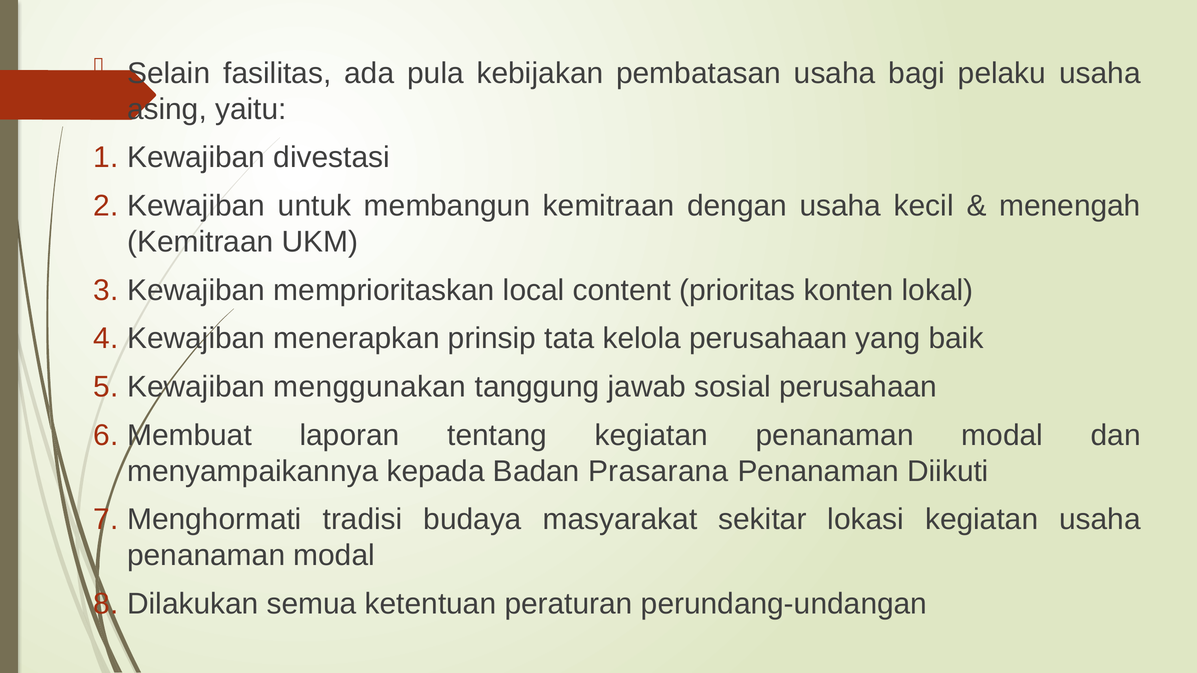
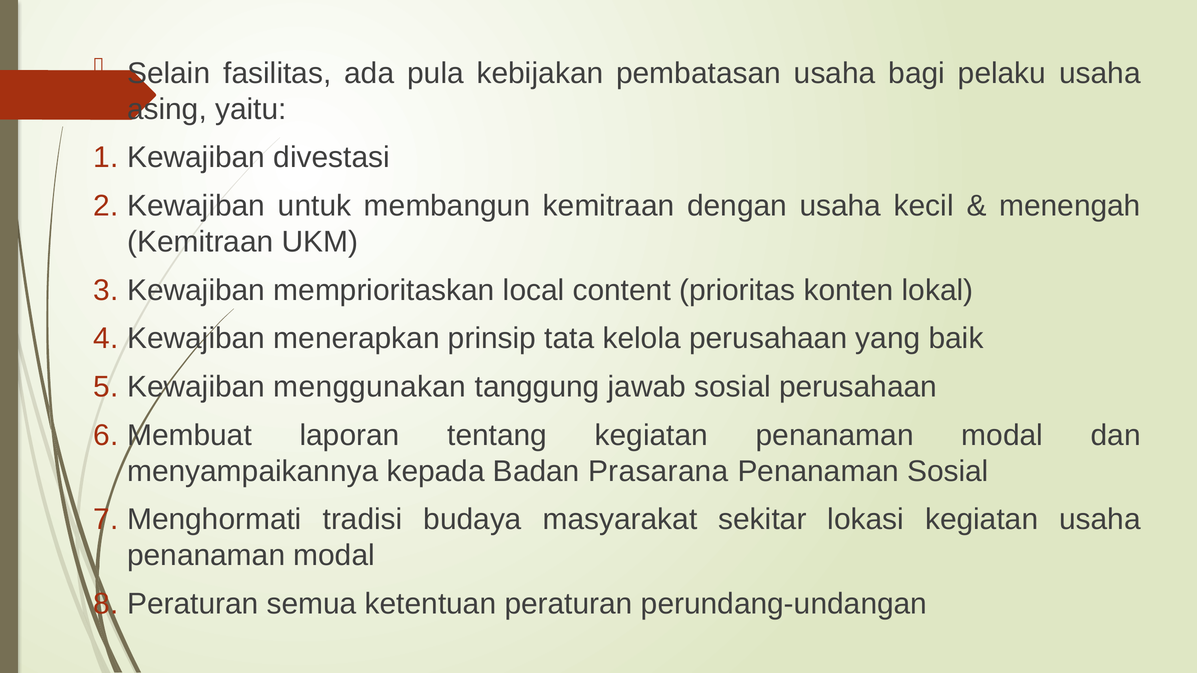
Penanaman Diikuti: Diikuti -> Sosial
Dilakukan at (193, 604): Dilakukan -> Peraturan
